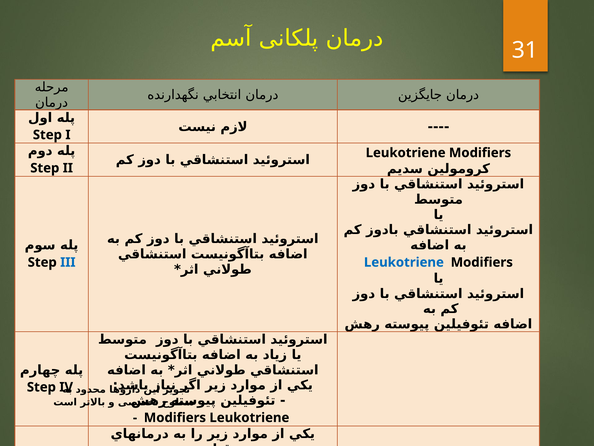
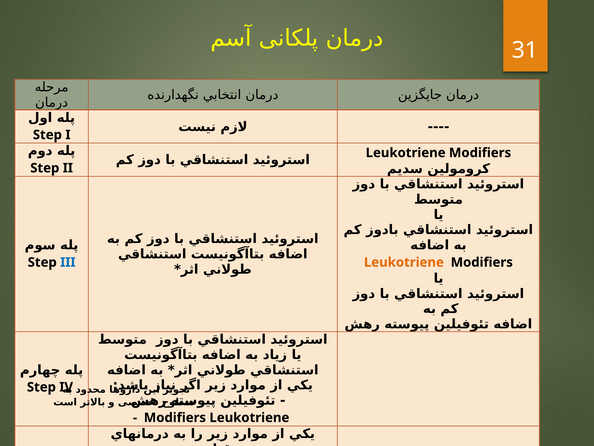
Leukotriene at (404, 262) colour: blue -> orange
